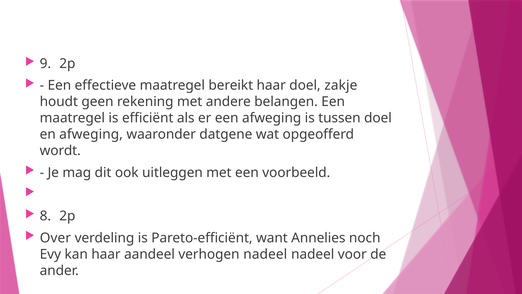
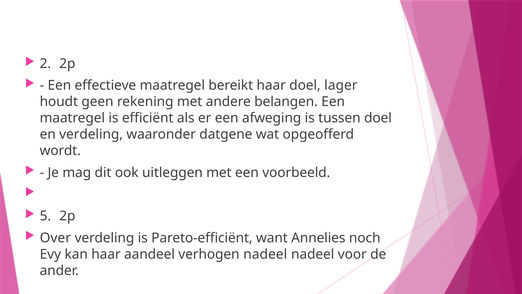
9: 9 -> 2
zakje: zakje -> lager
en afweging: afweging -> verdeling
8: 8 -> 5
